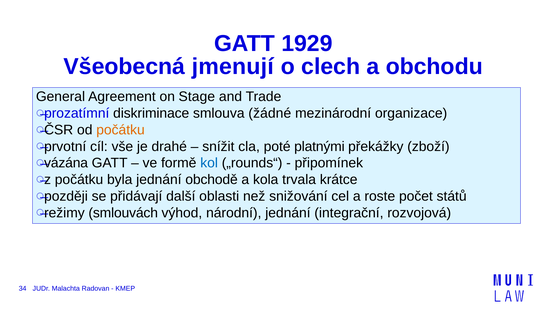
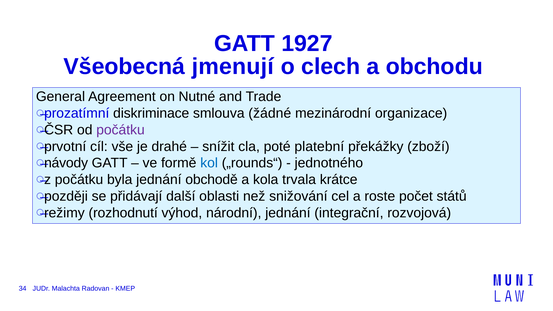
1929: 1929 -> 1927
Stage: Stage -> Nutné
počátku at (120, 130) colour: orange -> purple
platnými: platnými -> platební
vázána: vázána -> návody
připomínek: připomínek -> jednotného
smlouvách: smlouvách -> rozhodnutí
